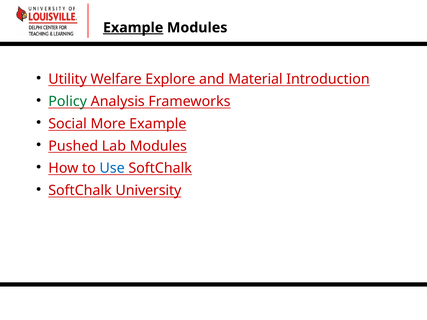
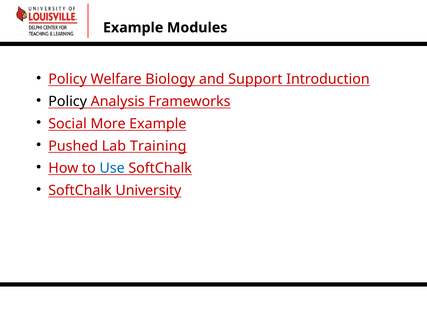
Example at (133, 28) underline: present -> none
Utility at (68, 79): Utility -> Policy
Explore: Explore -> Biology
Material: Material -> Support
Policy at (68, 102) colour: green -> black
Lab Modules: Modules -> Training
